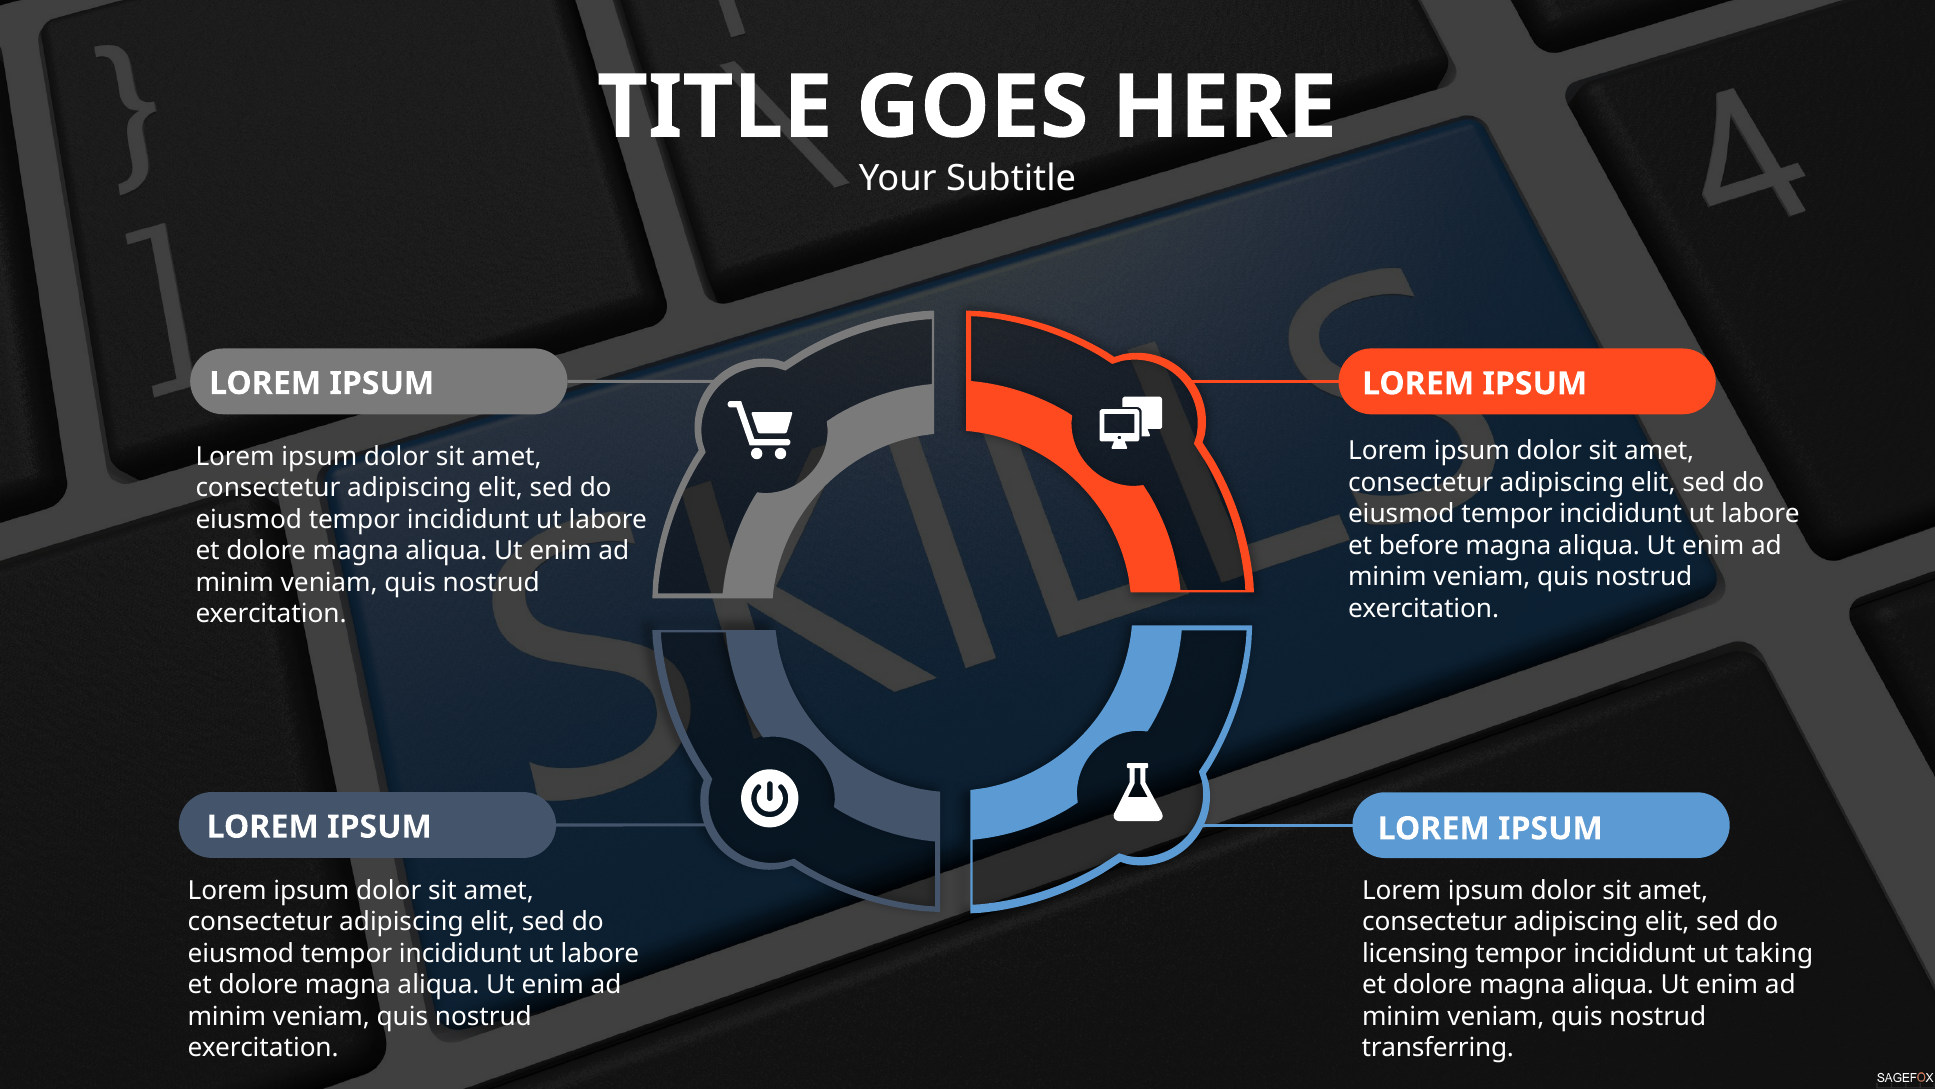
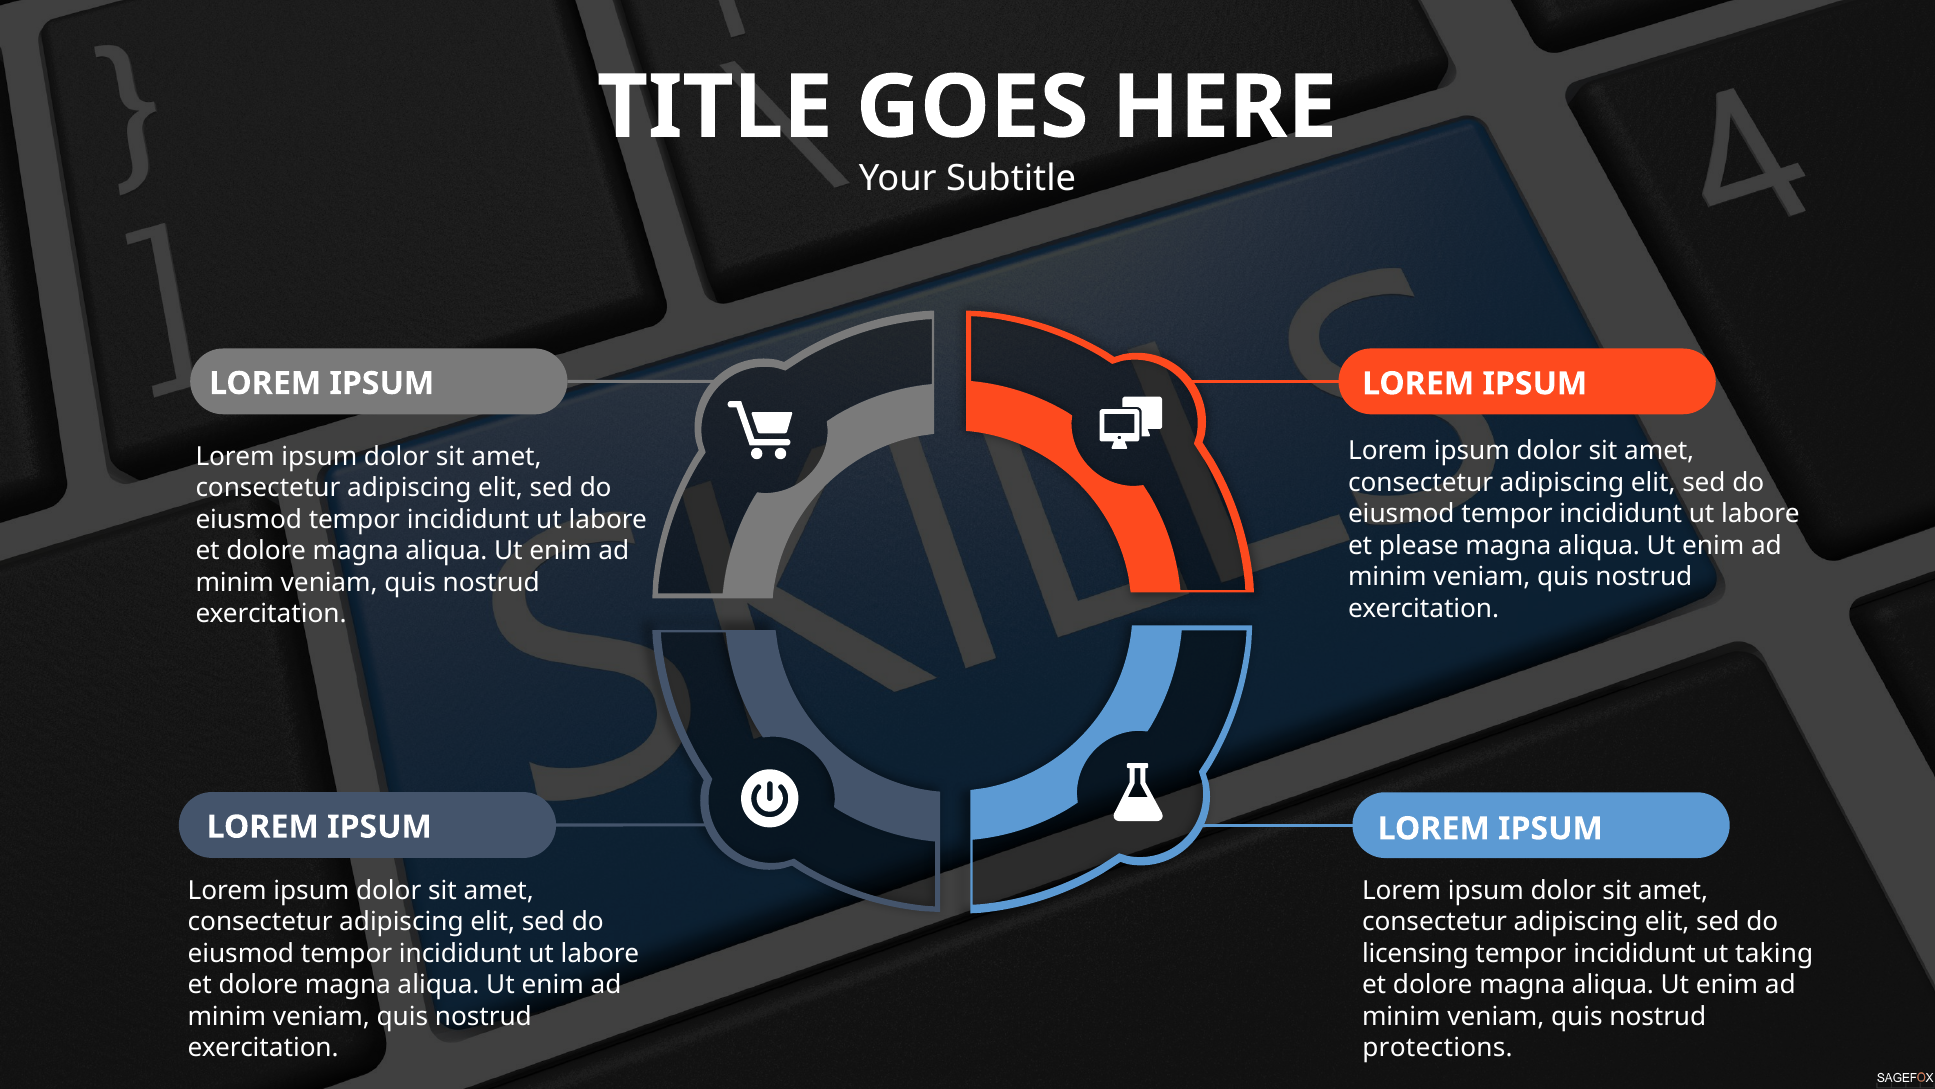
before: before -> please
transferring: transferring -> protections
